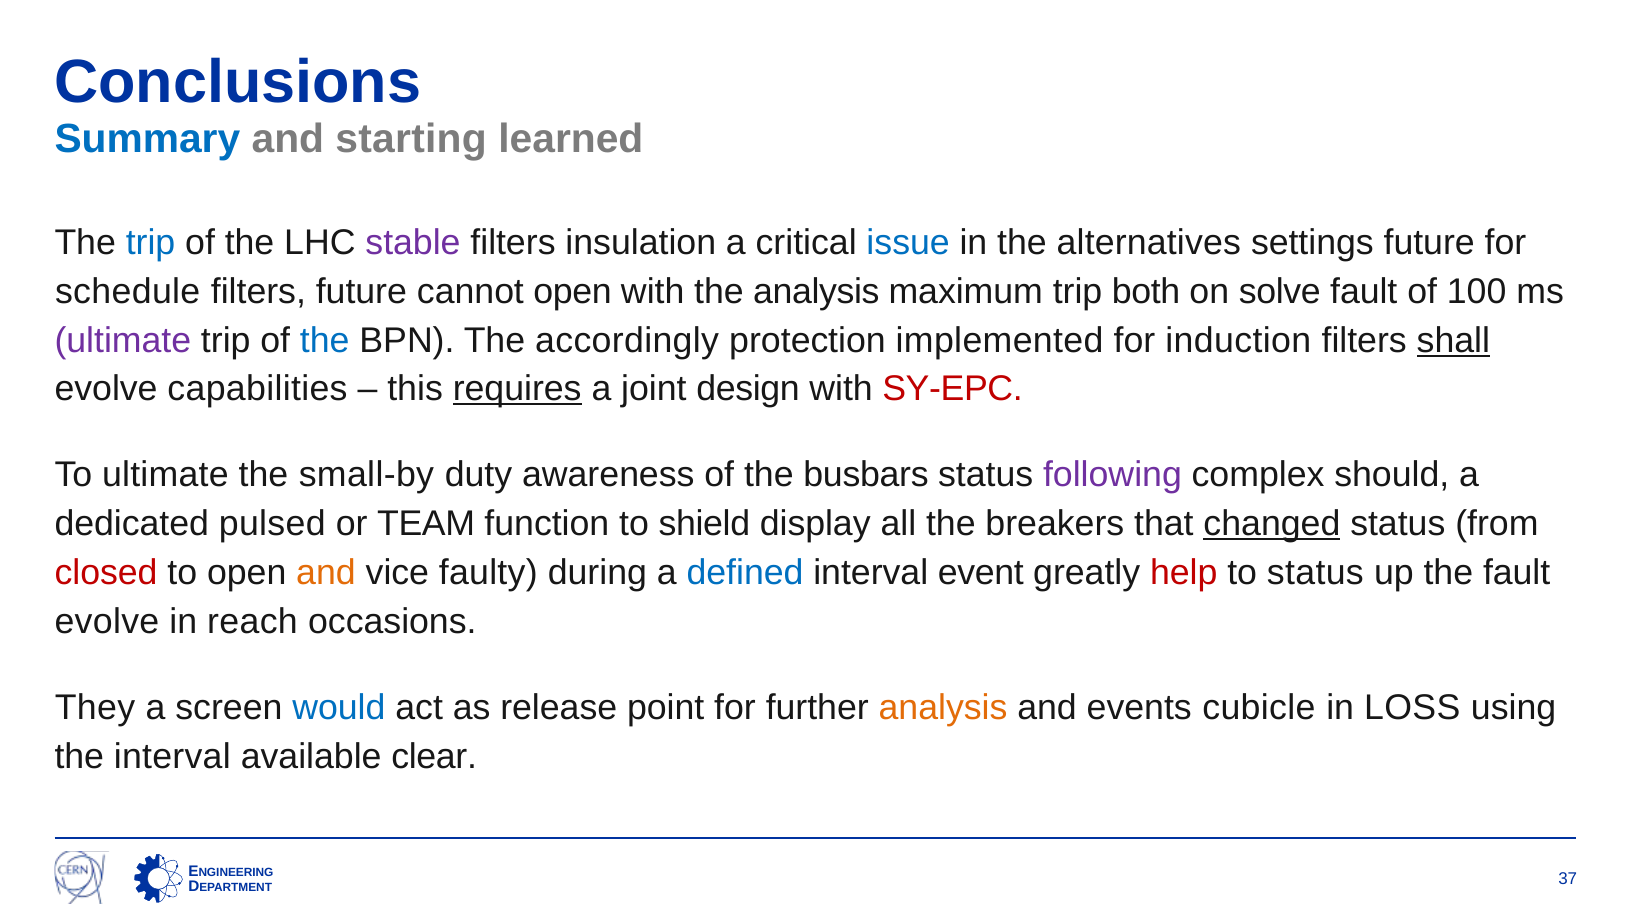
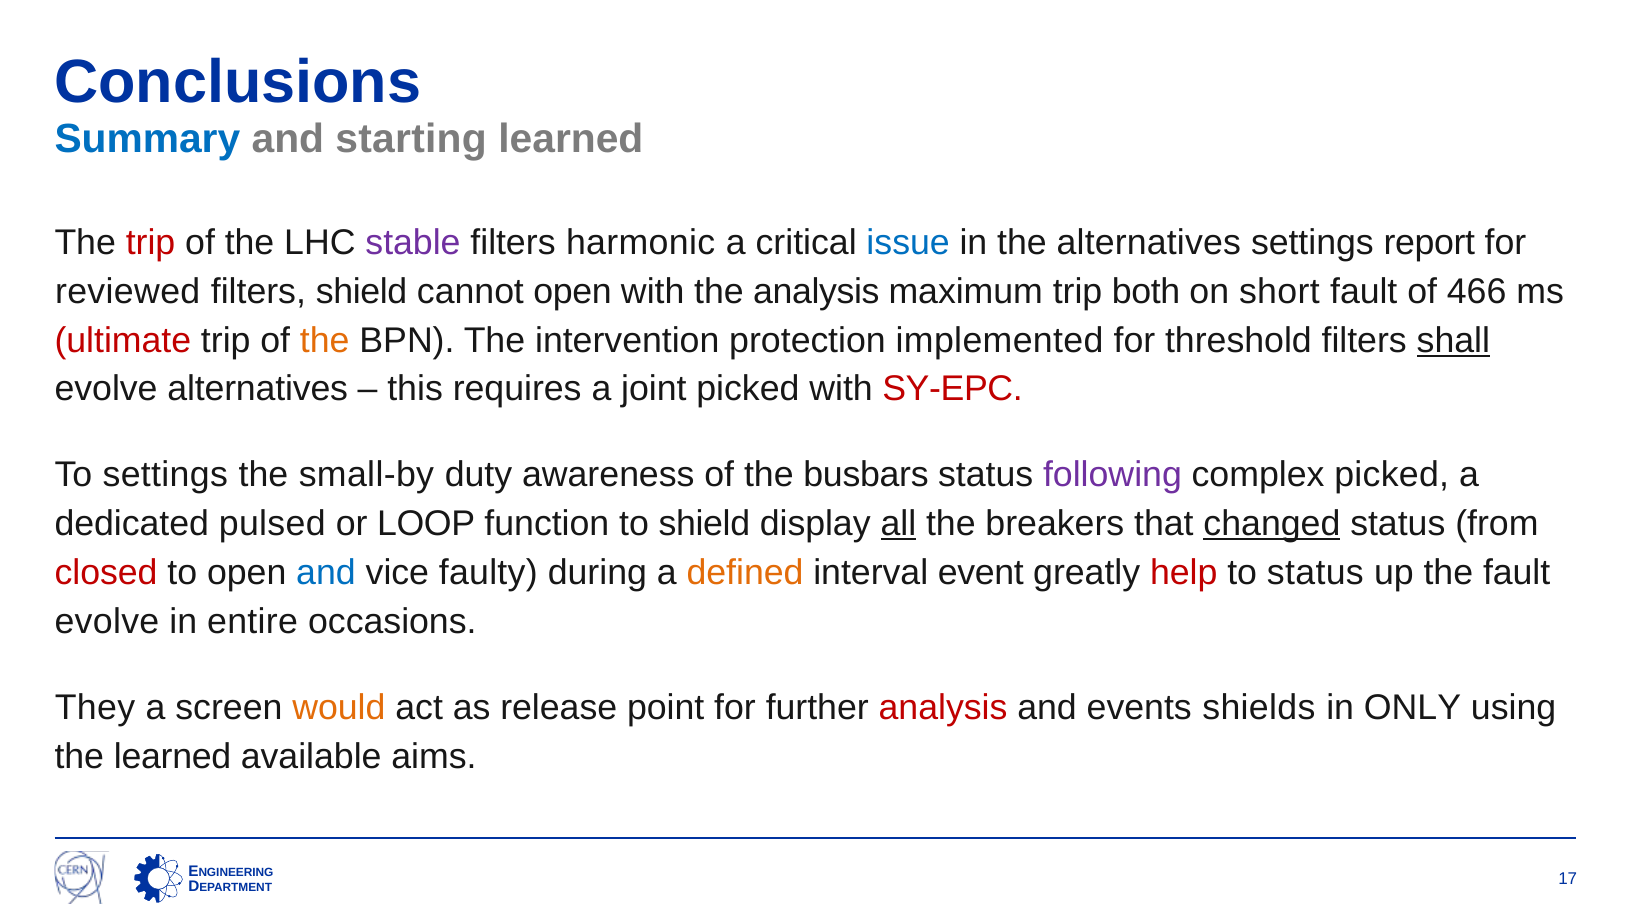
trip at (151, 243) colour: blue -> red
insulation: insulation -> harmonic
settings future: future -> report
schedule: schedule -> reviewed
filters future: future -> shield
solve: solve -> short
100: 100 -> 466
ultimate at (123, 340) colour: purple -> red
the at (325, 340) colour: blue -> orange
accordingly: accordingly -> intervention
induction: induction -> threshold
evolve capabilities: capabilities -> alternatives
requires underline: present -> none
joint design: design -> picked
To ultimate: ultimate -> settings
complex should: should -> picked
TEAM: TEAM -> LOOP
all underline: none -> present
and at (326, 573) colour: orange -> blue
defined colour: blue -> orange
reach: reach -> entire
would colour: blue -> orange
analysis at (943, 708) colour: orange -> red
cubicle: cubicle -> shields
LOSS: LOSS -> ONLY
the interval: interval -> learned
clear: clear -> aims
37: 37 -> 17
